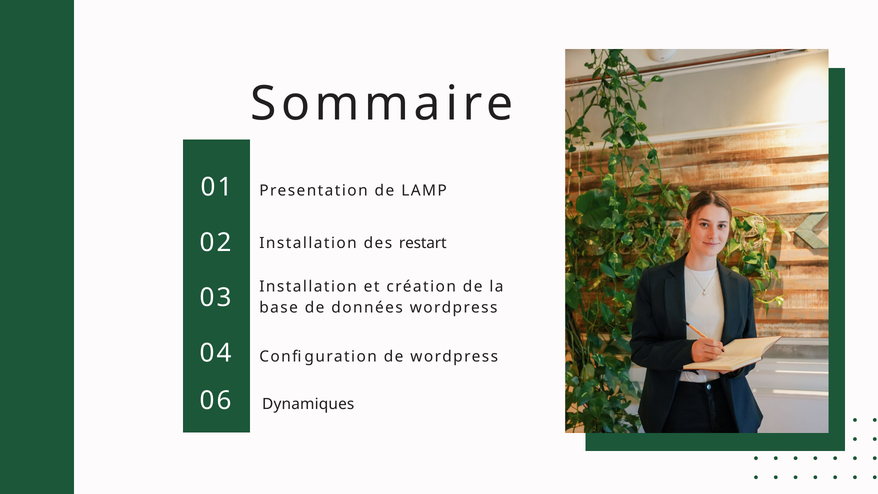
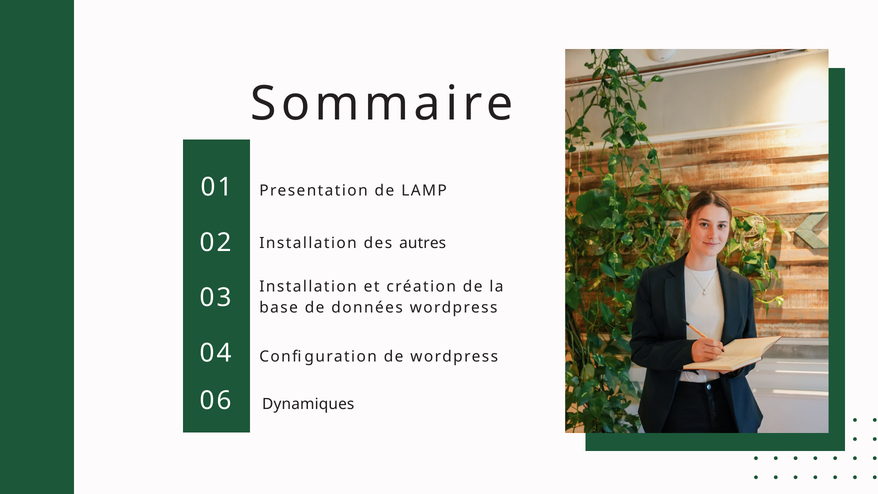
restart: restart -> autres
